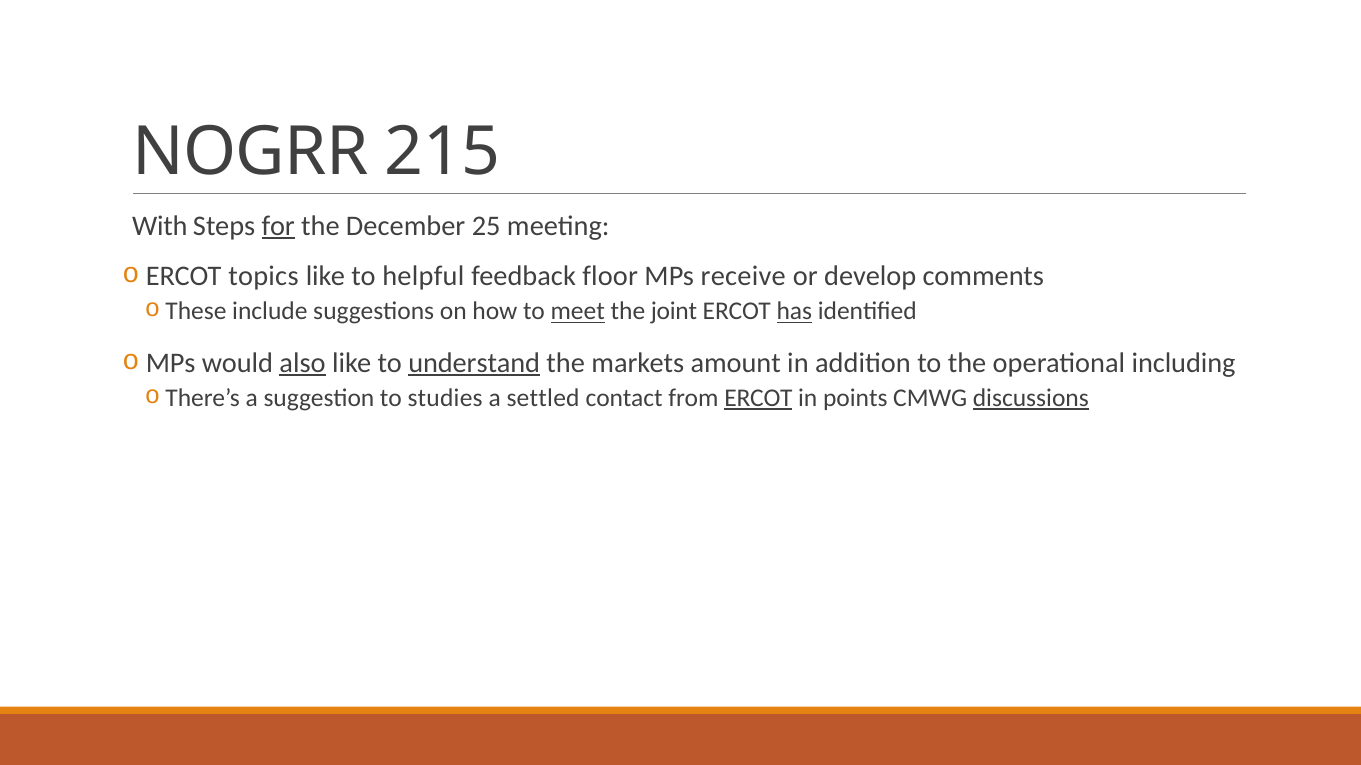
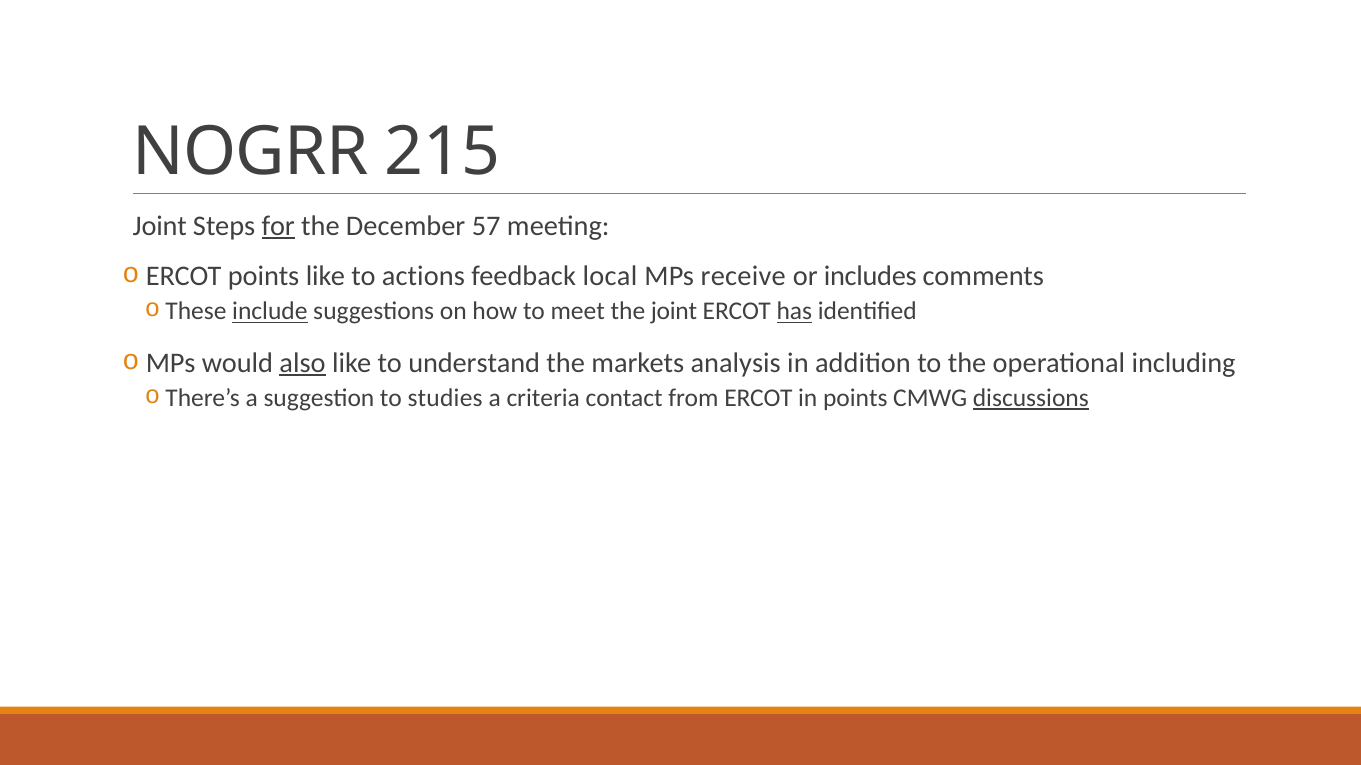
With at (160, 226): With -> Joint
25: 25 -> 57
ERCOT topics: topics -> points
helpful: helpful -> actions
floor: floor -> local
develop: develop -> includes
include underline: none -> present
meet underline: present -> none
understand underline: present -> none
amount: amount -> analysis
settled: settled -> criteria
ERCOT at (758, 398) underline: present -> none
